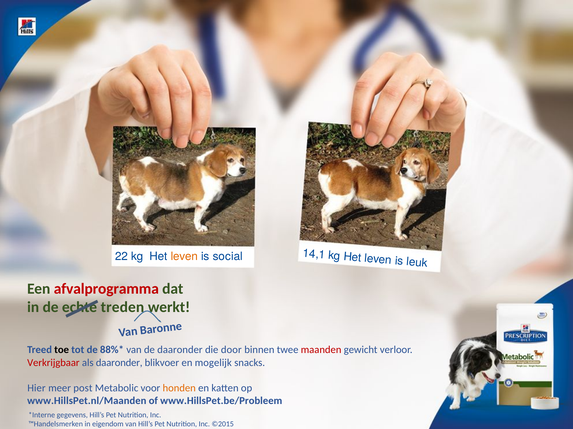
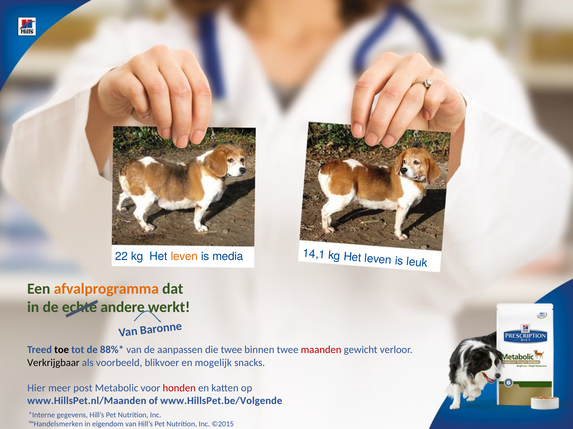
social: social -> media
afvalprogramma colour: red -> orange
treden: treden -> andere
de daaronder: daaronder -> aanpassen
die door: door -> twee
Verkrijgbaar colour: red -> black
als daaronder: daaronder -> voorbeeld
honden colour: orange -> red
www.HillsPet.be/Probleem: www.HillsPet.be/Probleem -> www.HillsPet.be/Volgende
